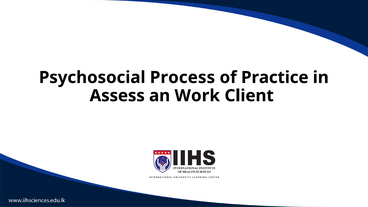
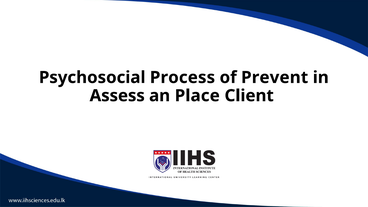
Practice: Practice -> Prevent
Work: Work -> Place
